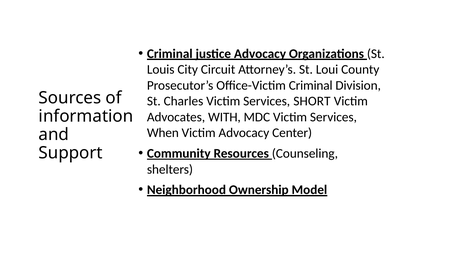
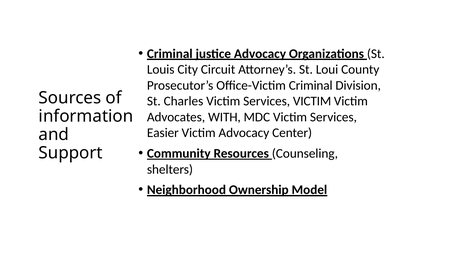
Services SHORT: SHORT -> VICTIM
When: When -> Easier
